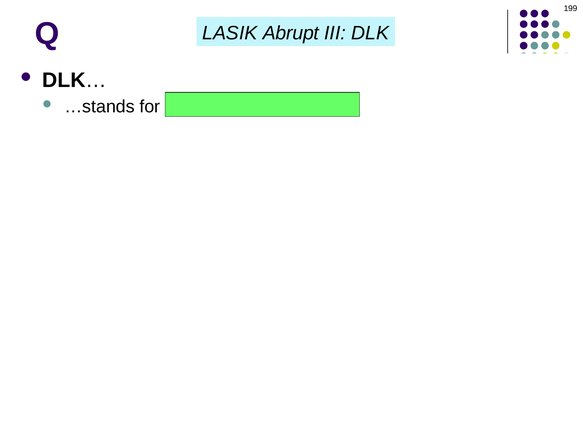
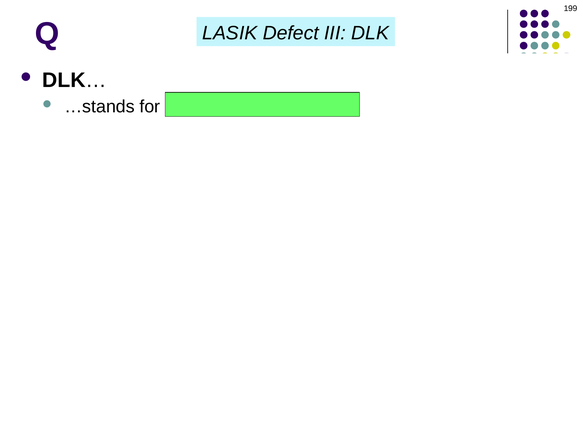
Abrupt: Abrupt -> Defect
